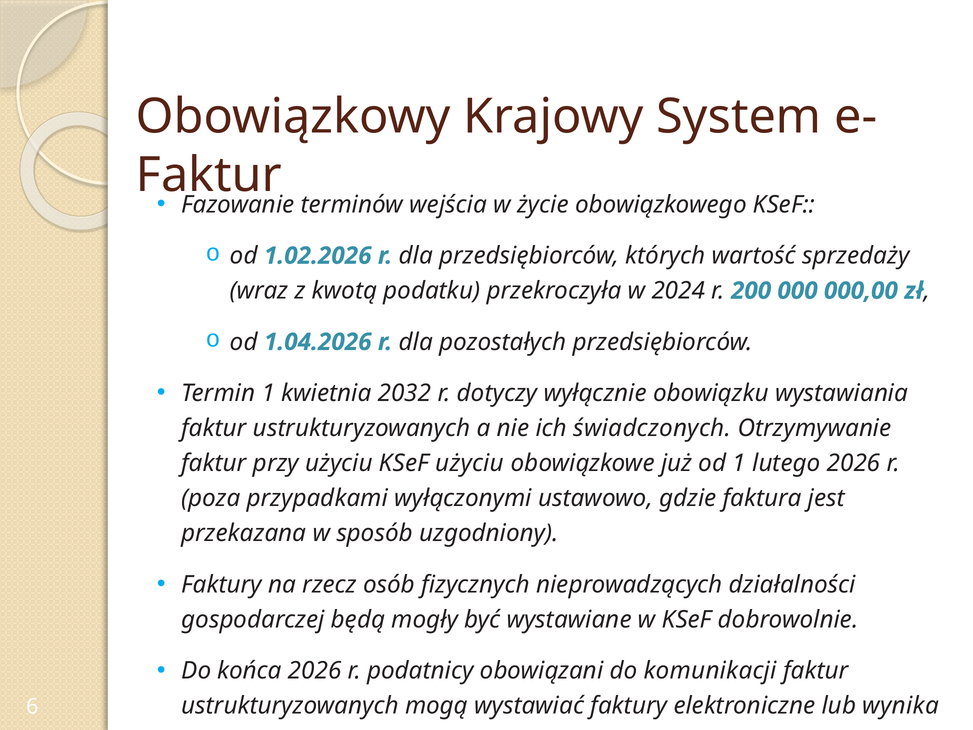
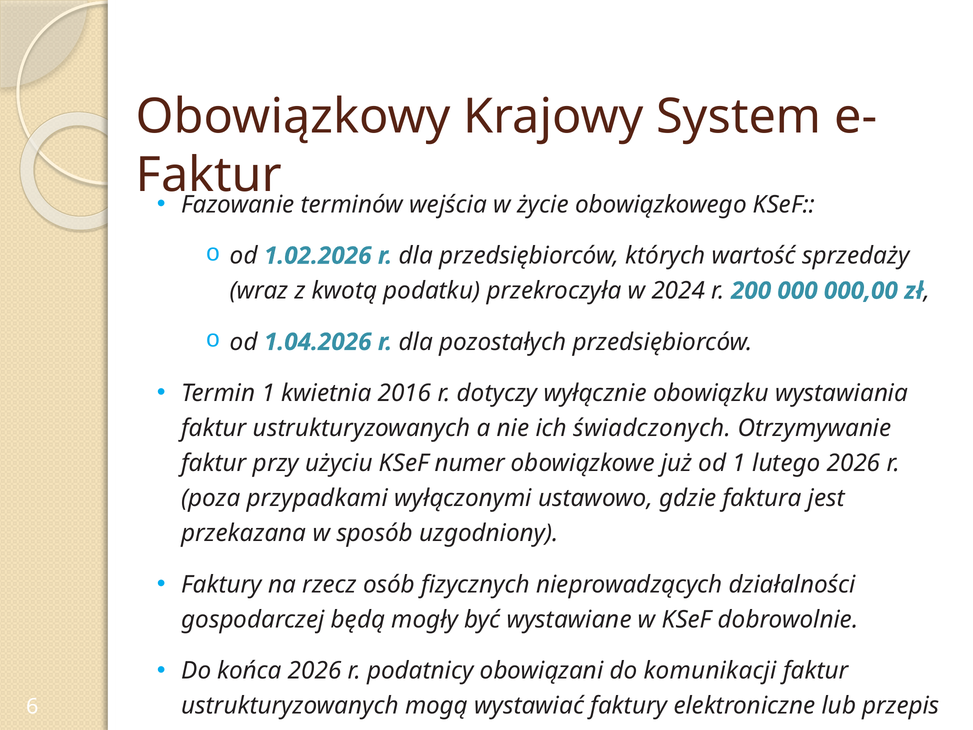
2032: 2032 -> 2016
KSeF użyciu: użyciu -> numer
wynika: wynika -> przepis
